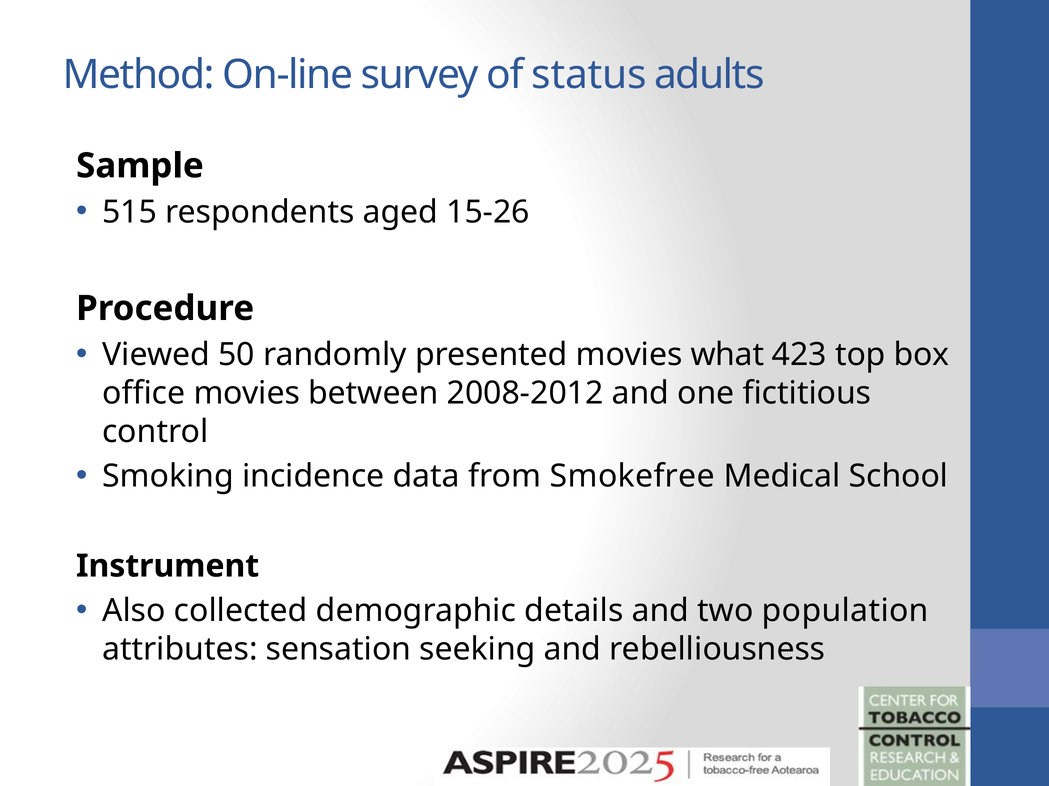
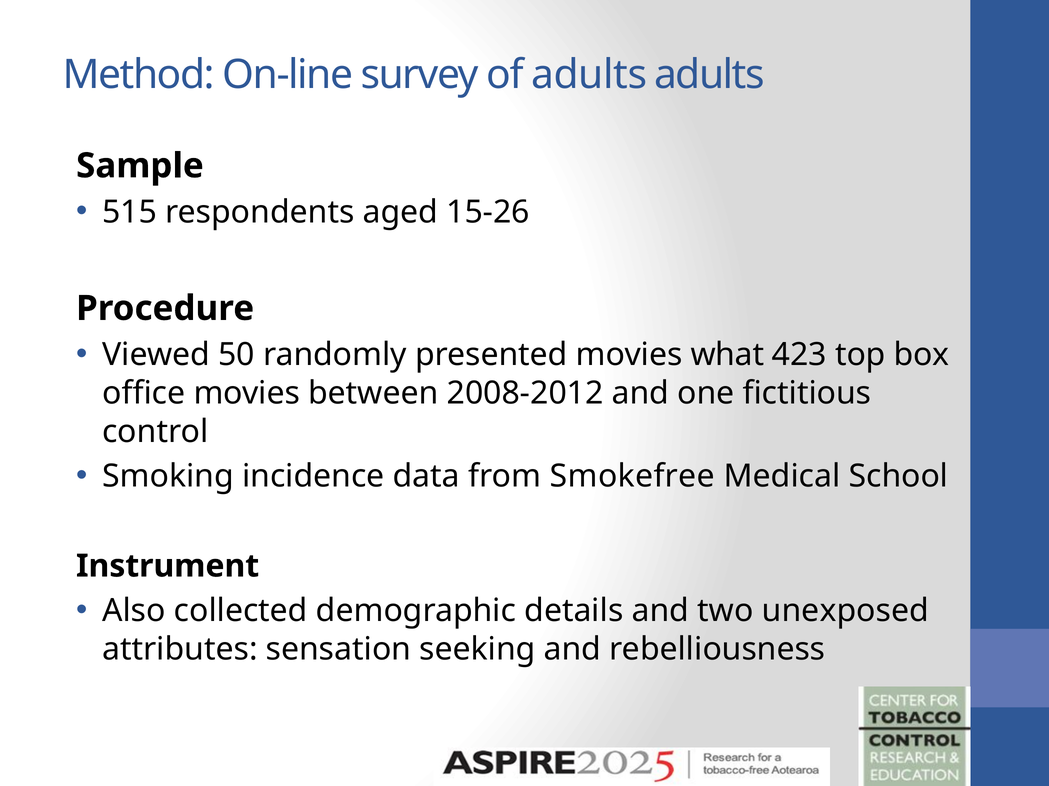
of status: status -> adults
population: population -> unexposed
